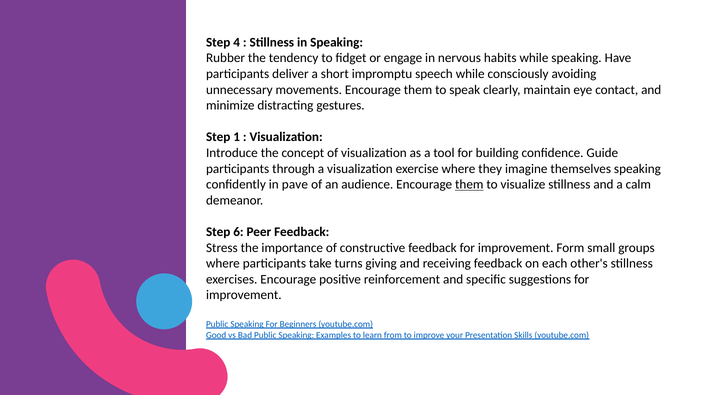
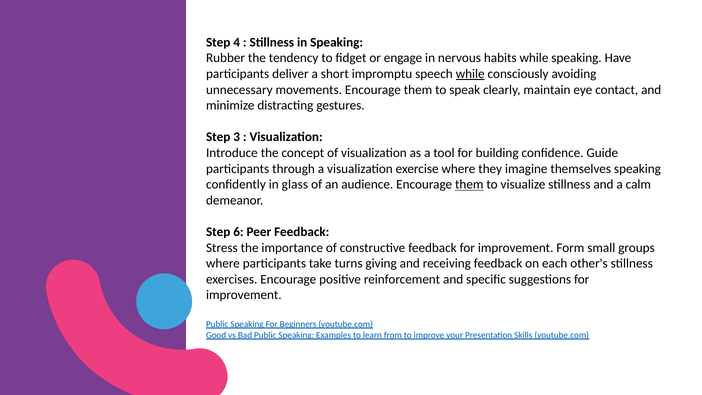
while at (470, 74) underline: none -> present
1: 1 -> 3
pave: pave -> glass
